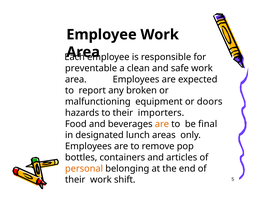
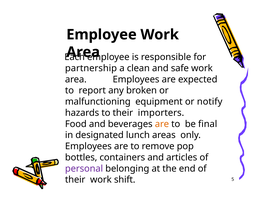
preventable: preventable -> partnership
doors: doors -> notify
personal colour: orange -> purple
